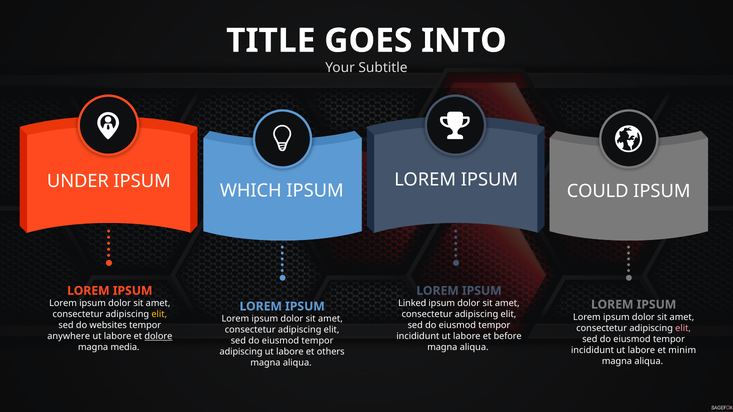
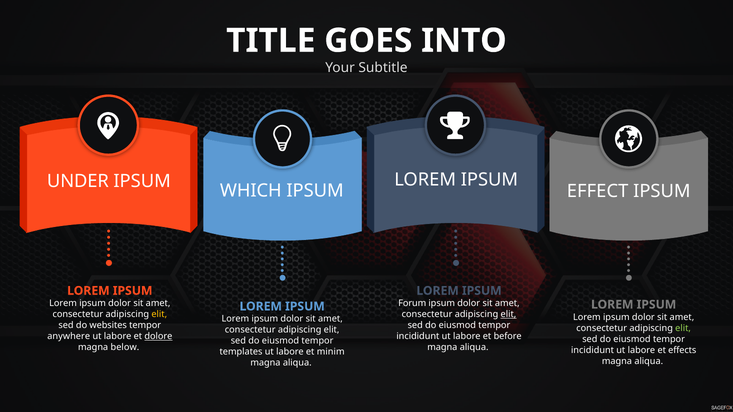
COULD: COULD -> EFFECT
Linked: Linked -> Forum
elit at (508, 315) underline: none -> present
elit at (683, 328) colour: pink -> light green
media: media -> below
minim: minim -> effects
adipiscing at (241, 352): adipiscing -> templates
others: others -> minim
